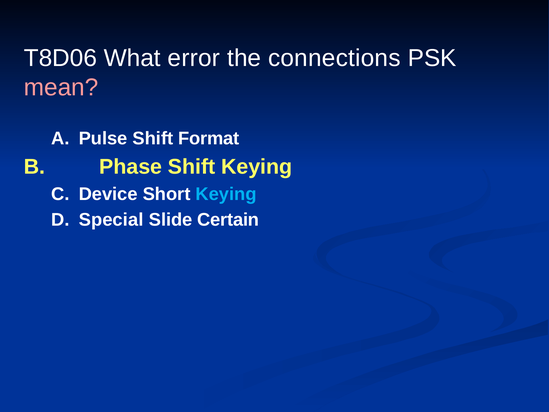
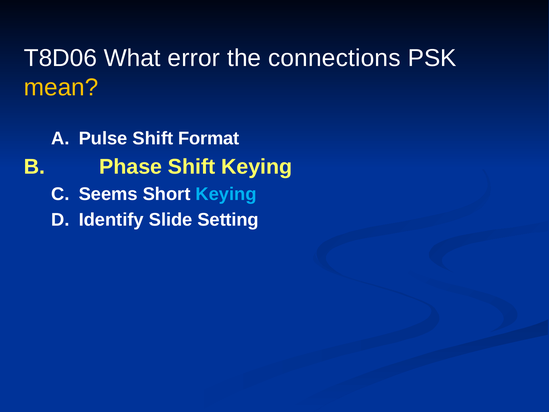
mean colour: pink -> yellow
Device: Device -> Seems
Special: Special -> Identify
Certain: Certain -> Setting
